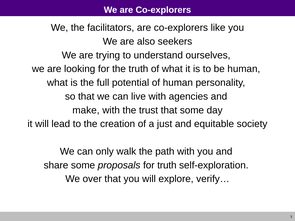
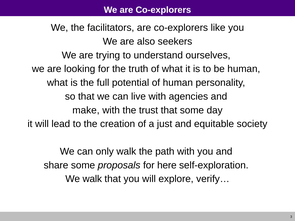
for truth: truth -> here
We over: over -> walk
